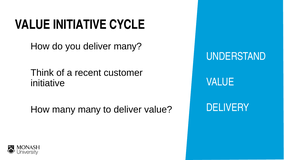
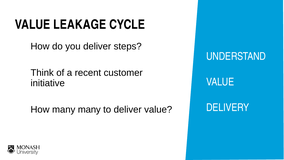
VALUE INITIATIVE: INITIATIVE -> LEAKAGE
deliver many: many -> steps
